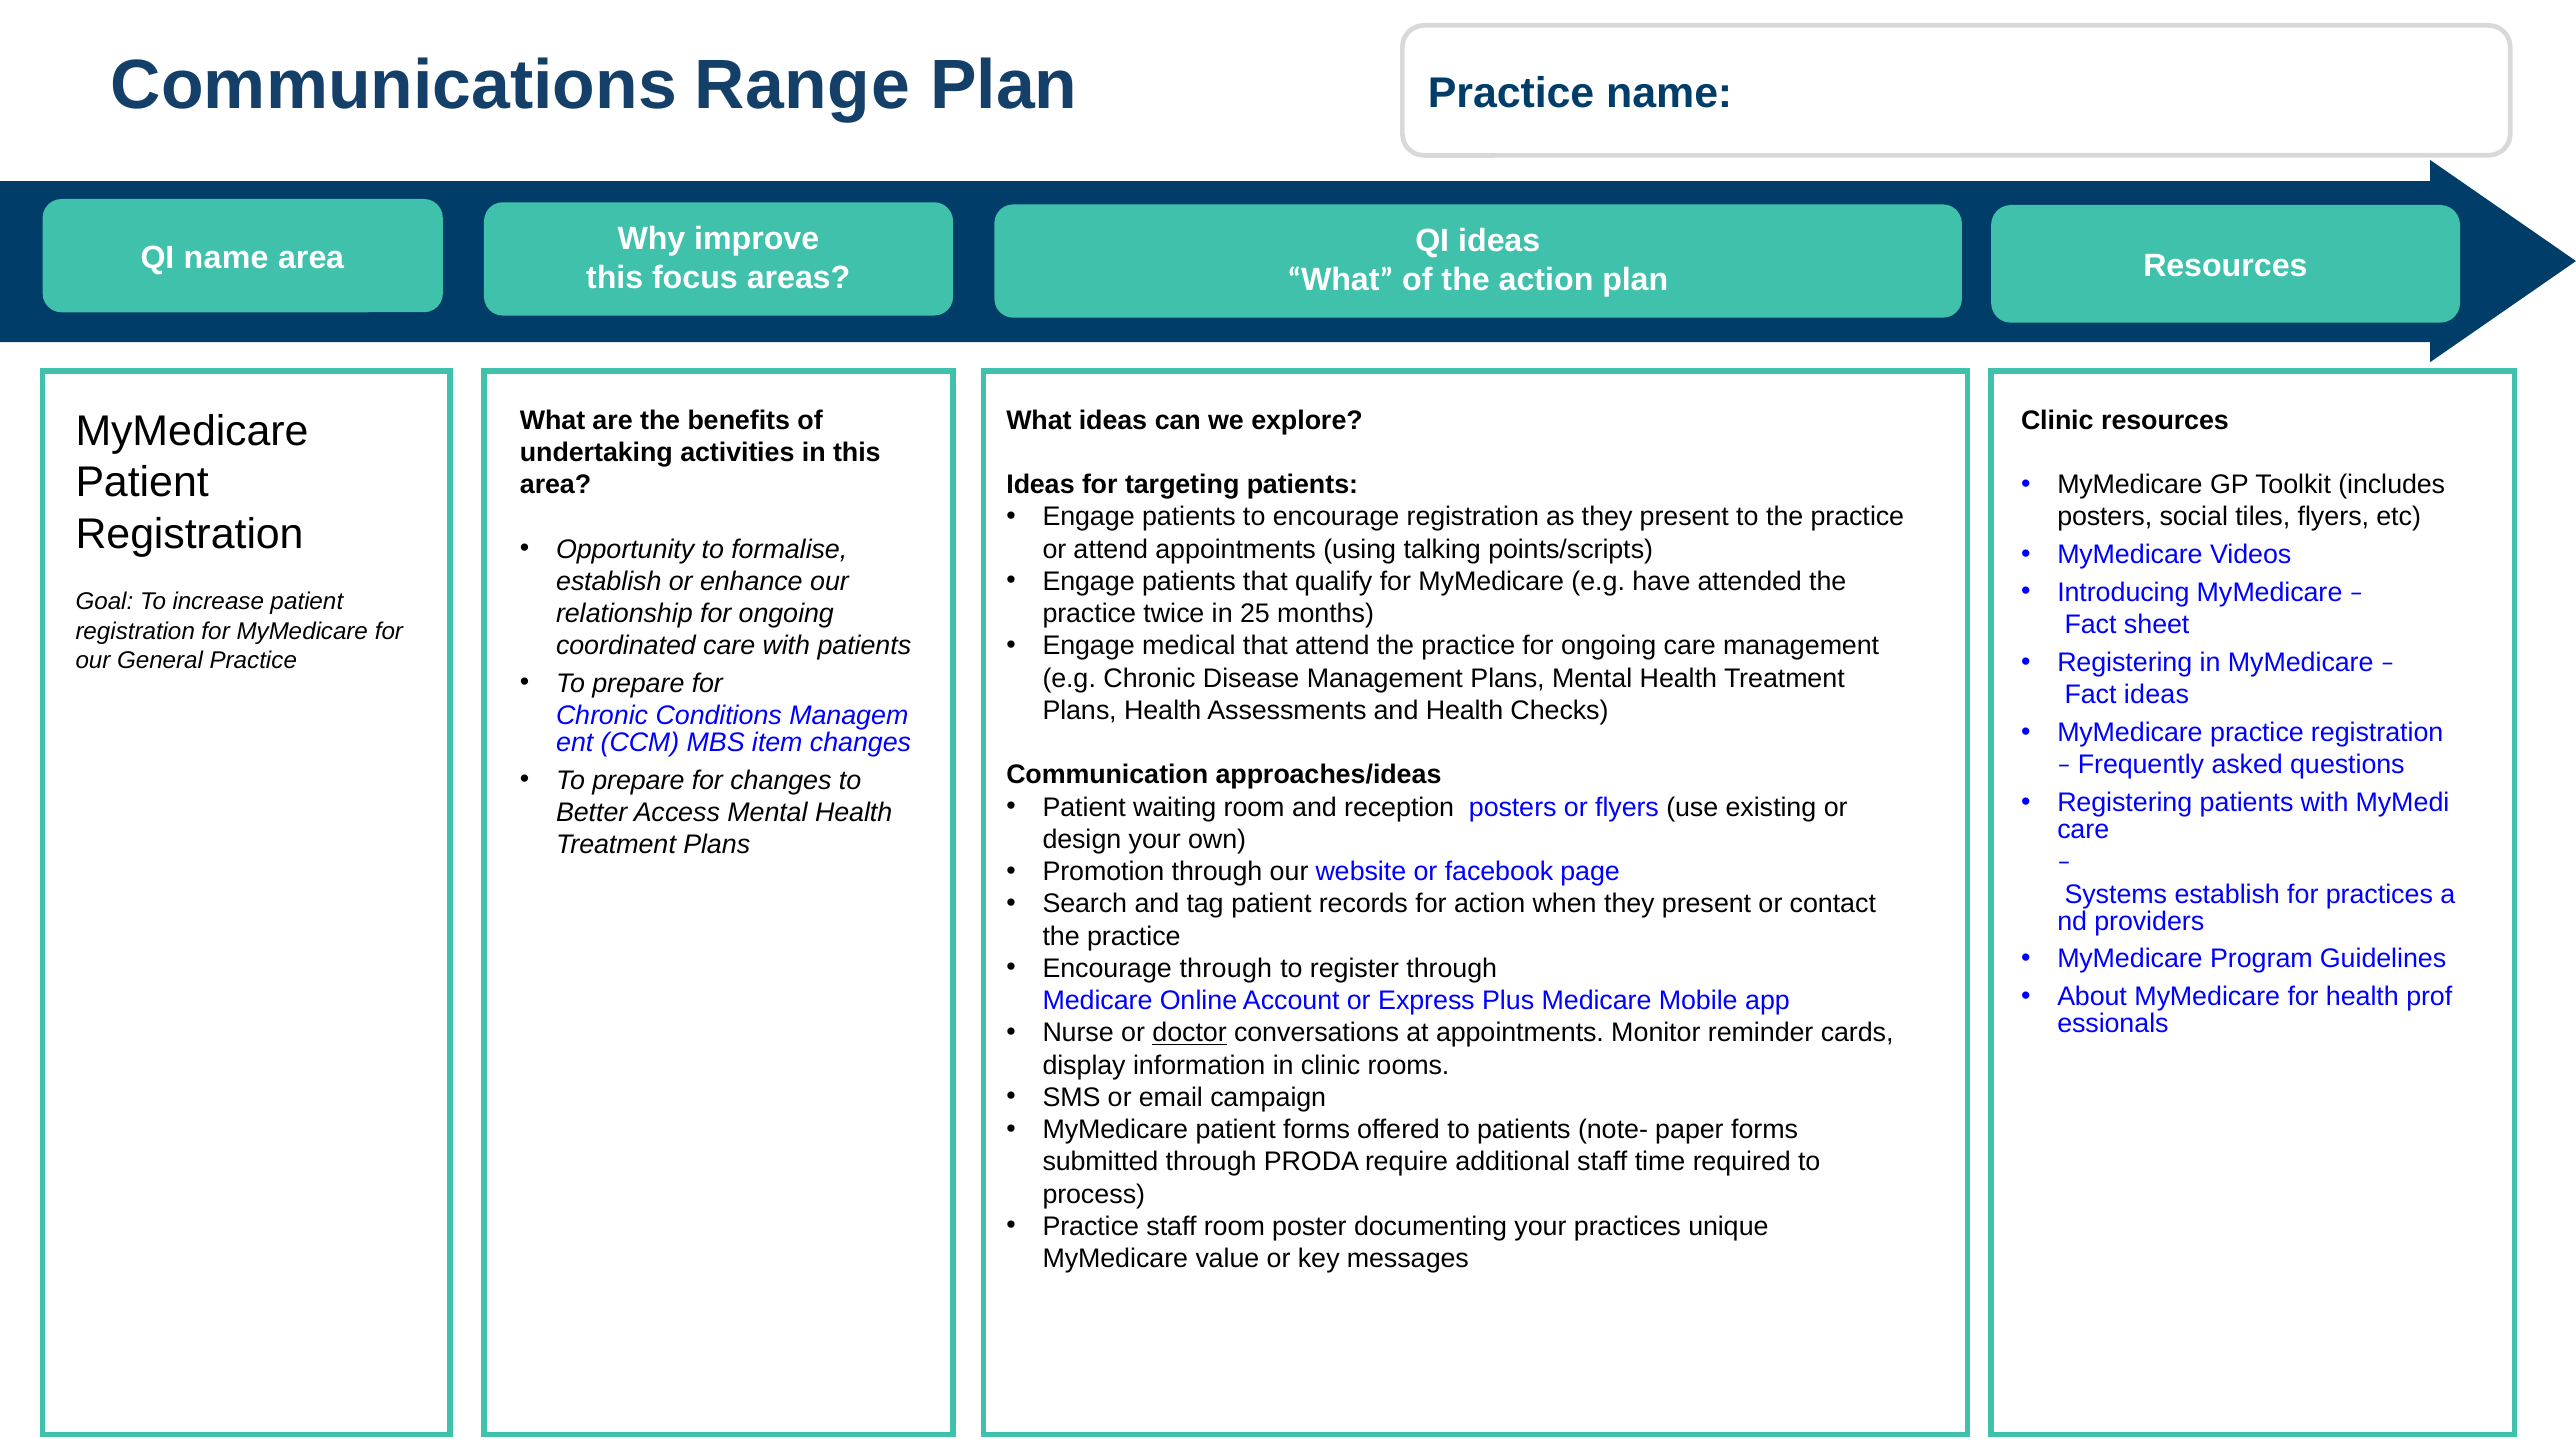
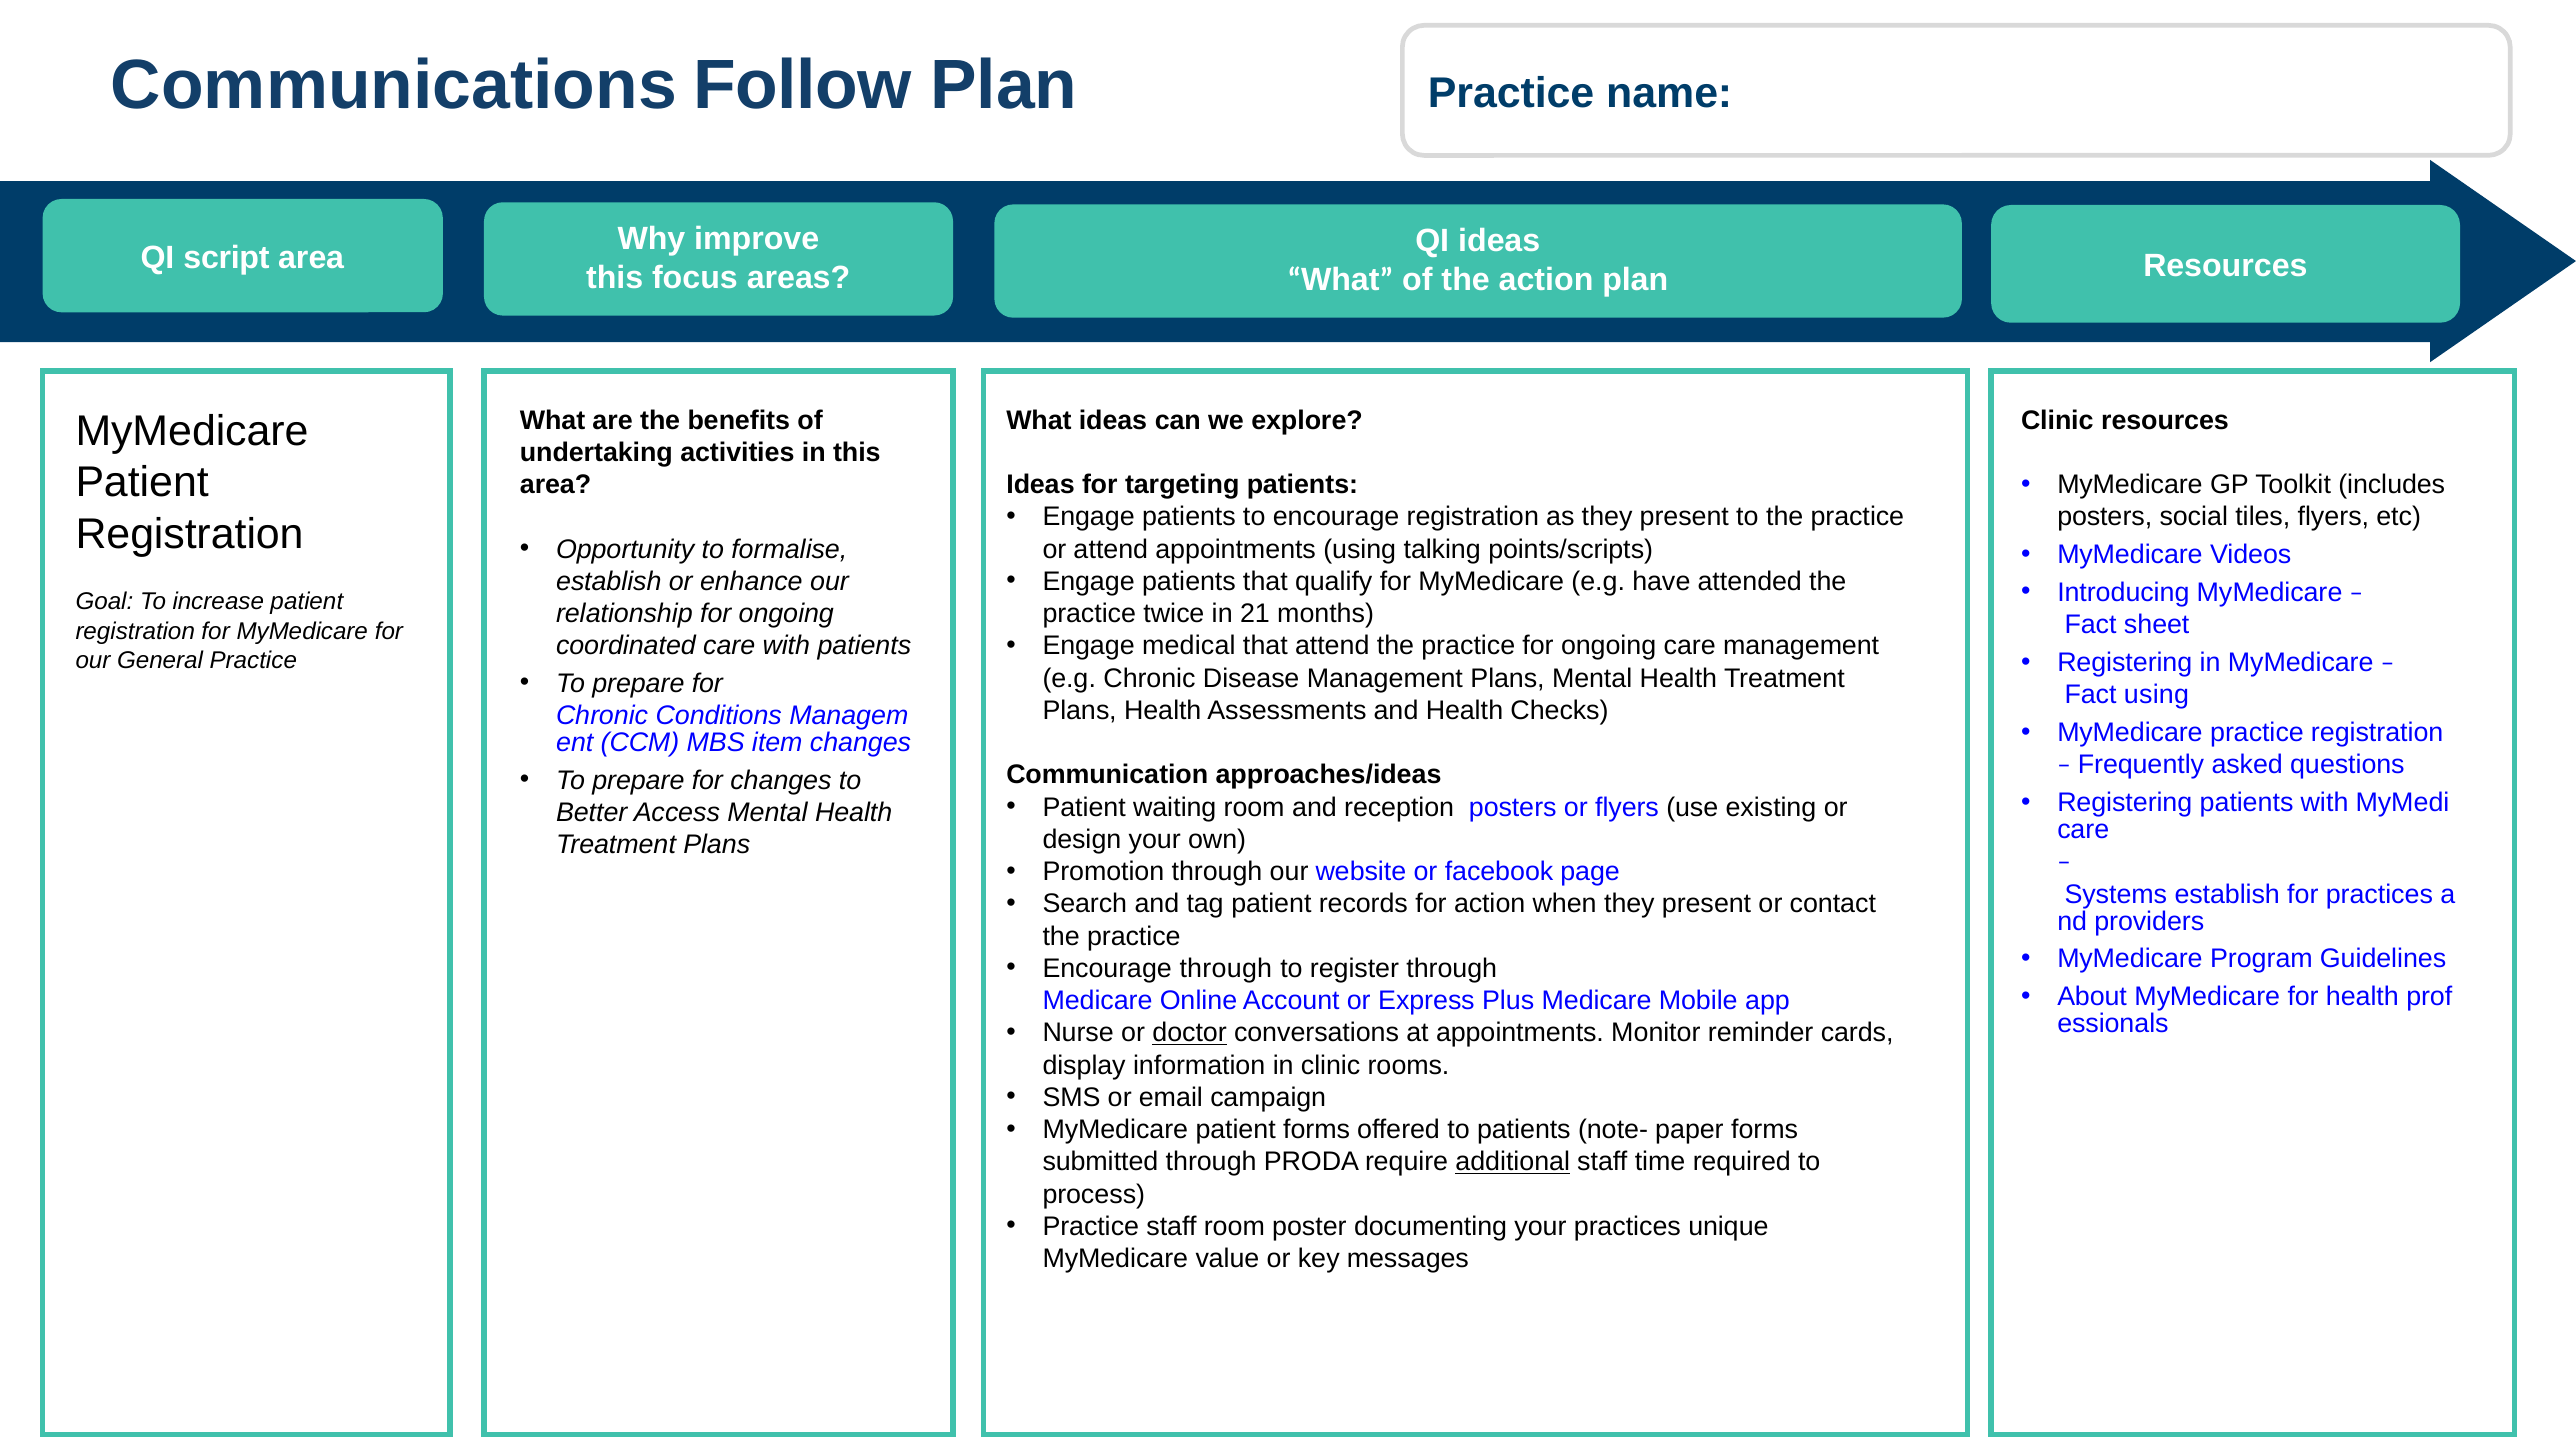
Range: Range -> Follow
QI name: name -> script
25: 25 -> 21
Fact ideas: ideas -> using
additional underline: none -> present
